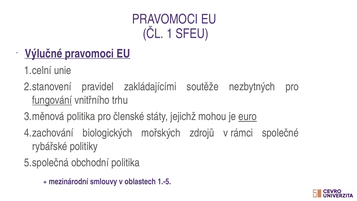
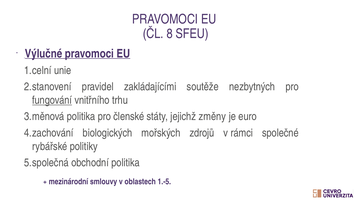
1: 1 -> 8
mohou: mohou -> změny
euro underline: present -> none
